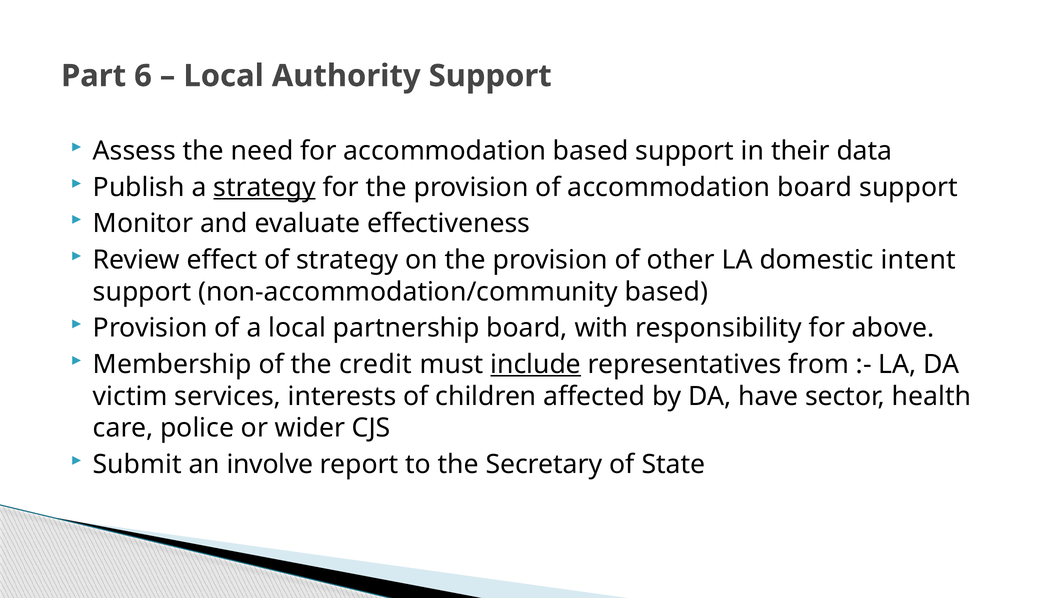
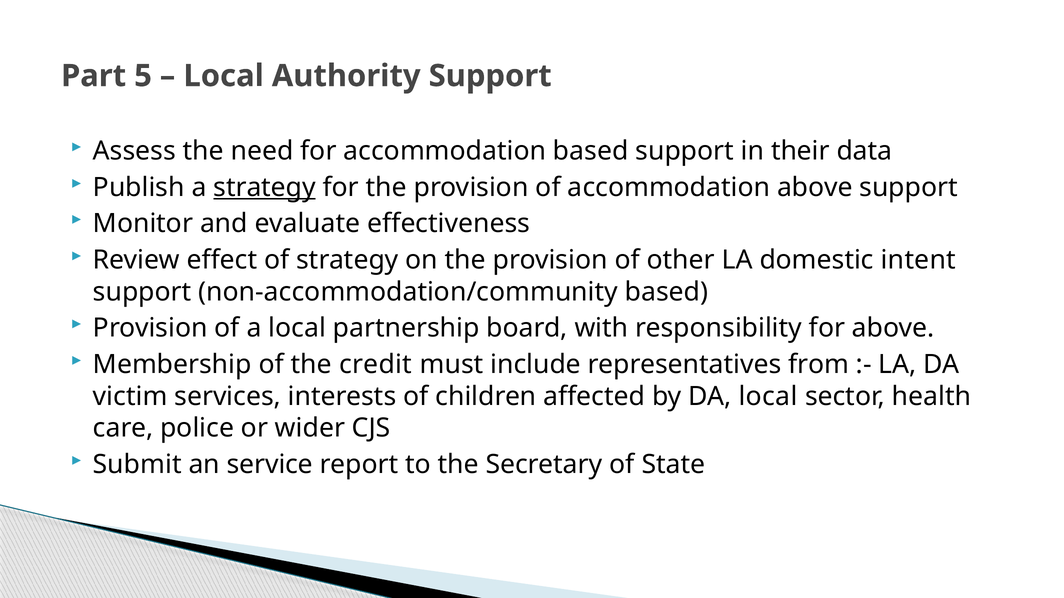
6: 6 -> 5
accommodation board: board -> above
include underline: present -> none
DA have: have -> local
involve: involve -> service
